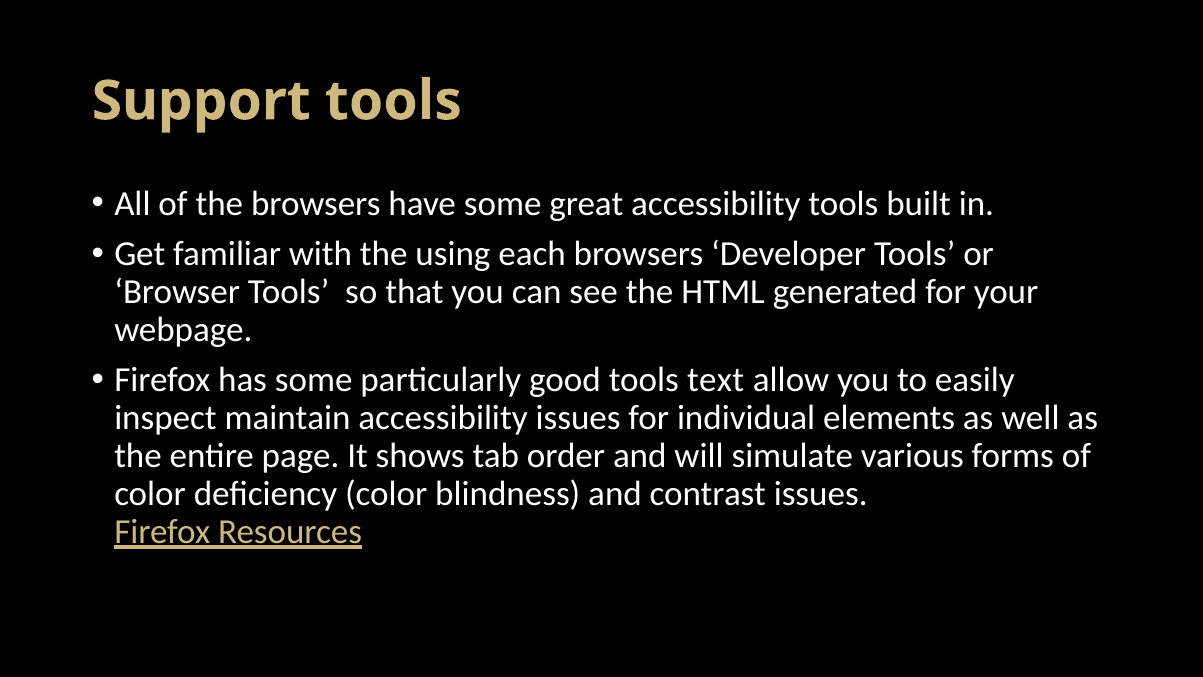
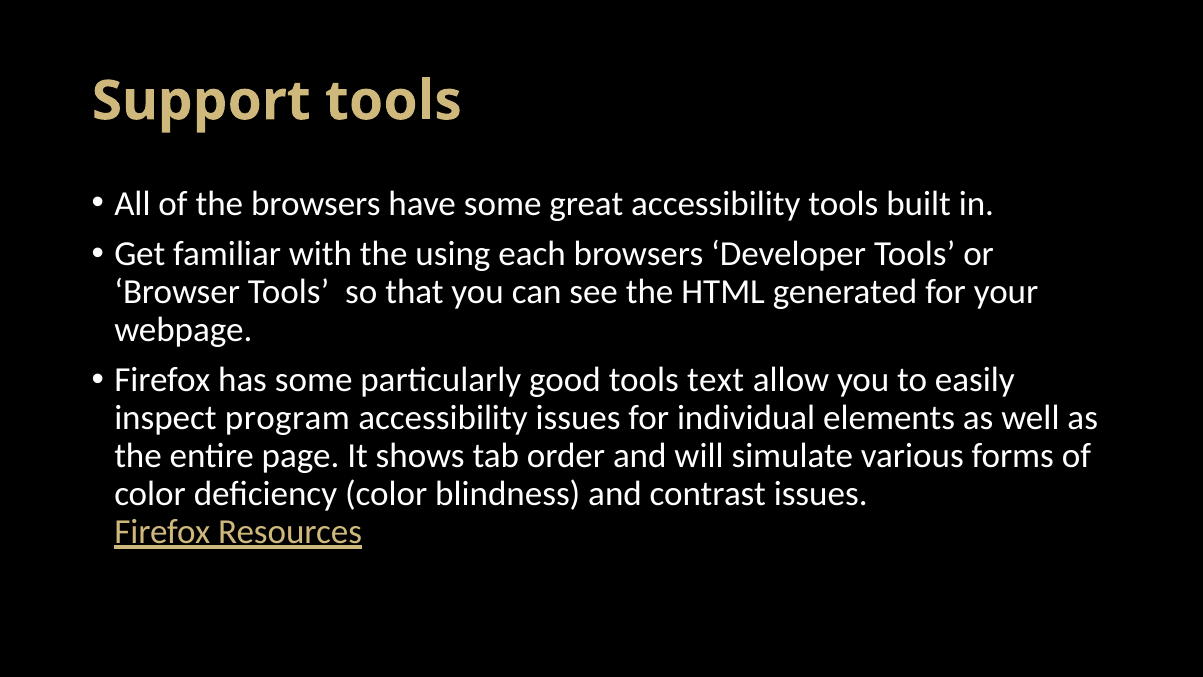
maintain: maintain -> program
